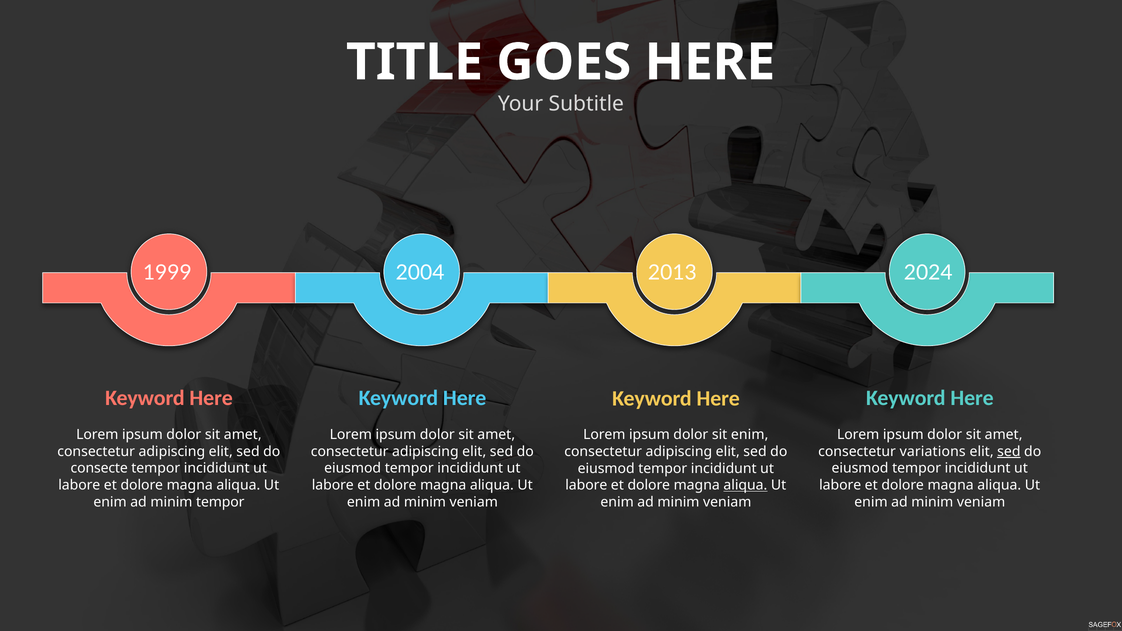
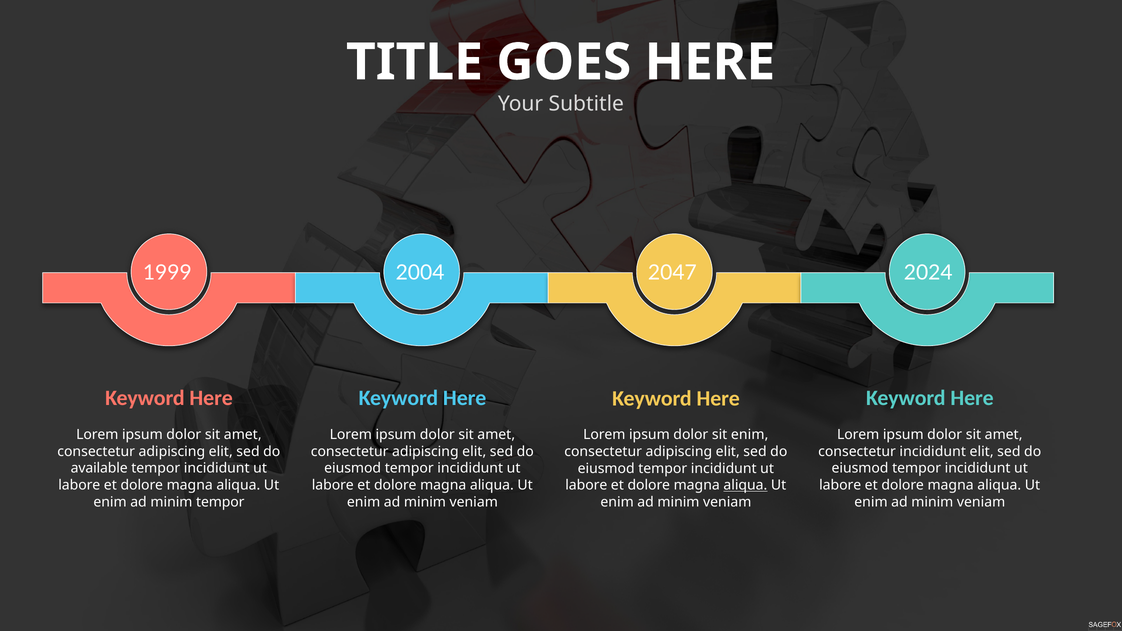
2013: 2013 -> 2047
consectetur variations: variations -> incididunt
sed at (1009, 452) underline: present -> none
consecte: consecte -> available
